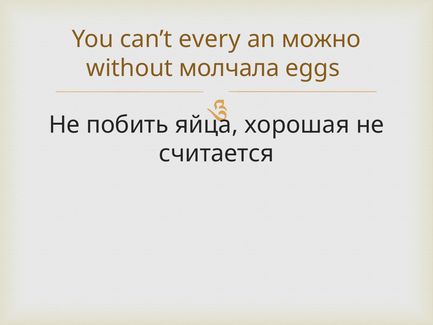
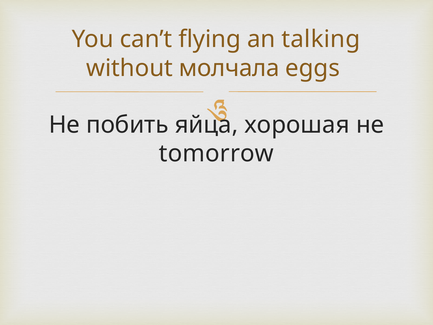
every: every -> flying
можно: можно -> talking
считается: считается -> tomorrow
